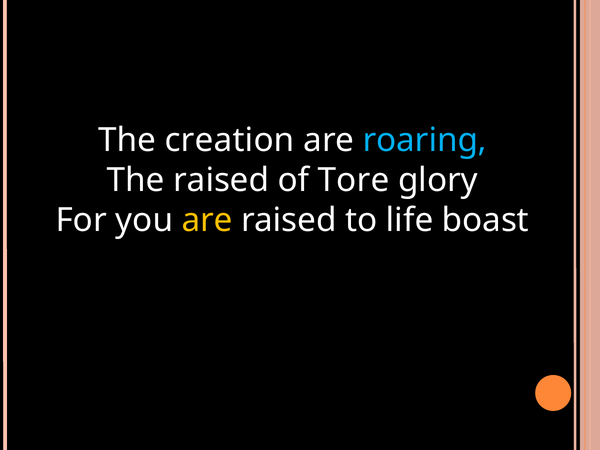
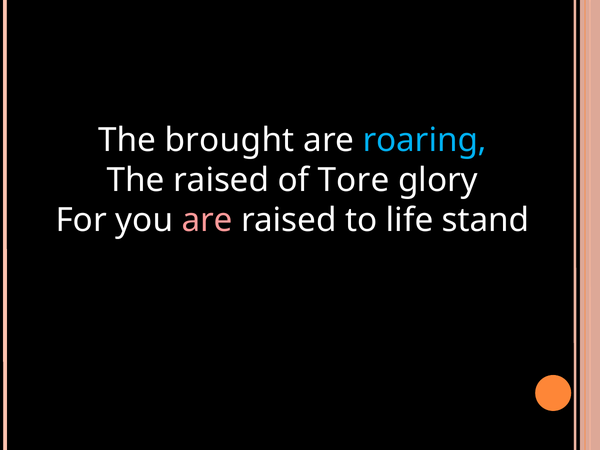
creation: creation -> brought
are at (207, 220) colour: yellow -> pink
boast: boast -> stand
